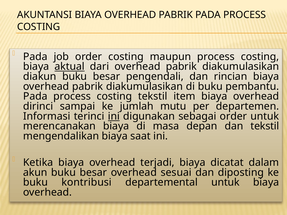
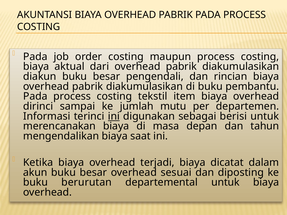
aktual underline: present -> none
sebagai order: order -> berisi
dan tekstil: tekstil -> tahun
kontribusi: kontribusi -> berurutan
